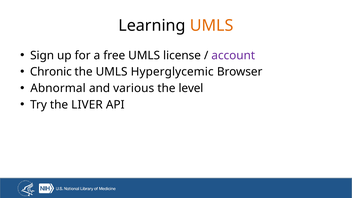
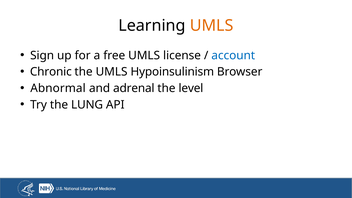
account colour: purple -> blue
Hyperglycemic: Hyperglycemic -> Hypoinsulinism
various: various -> adrenal
LIVER: LIVER -> LUNG
